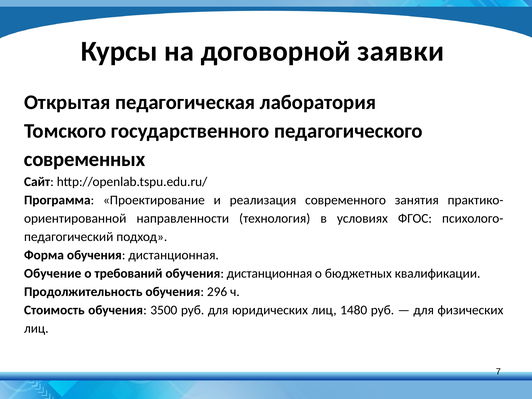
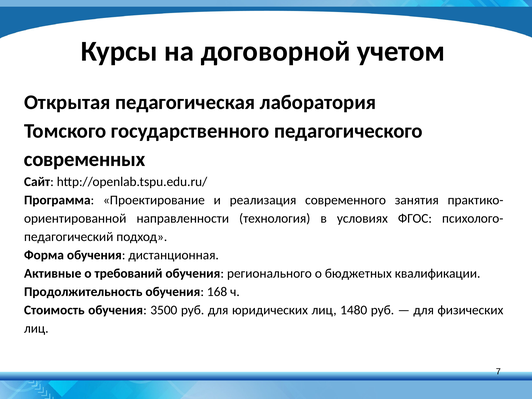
заявки: заявки -> учетом
Обучение: Обучение -> Активные
дистанционная at (269, 273): дистанционная -> регионального
296: 296 -> 168
